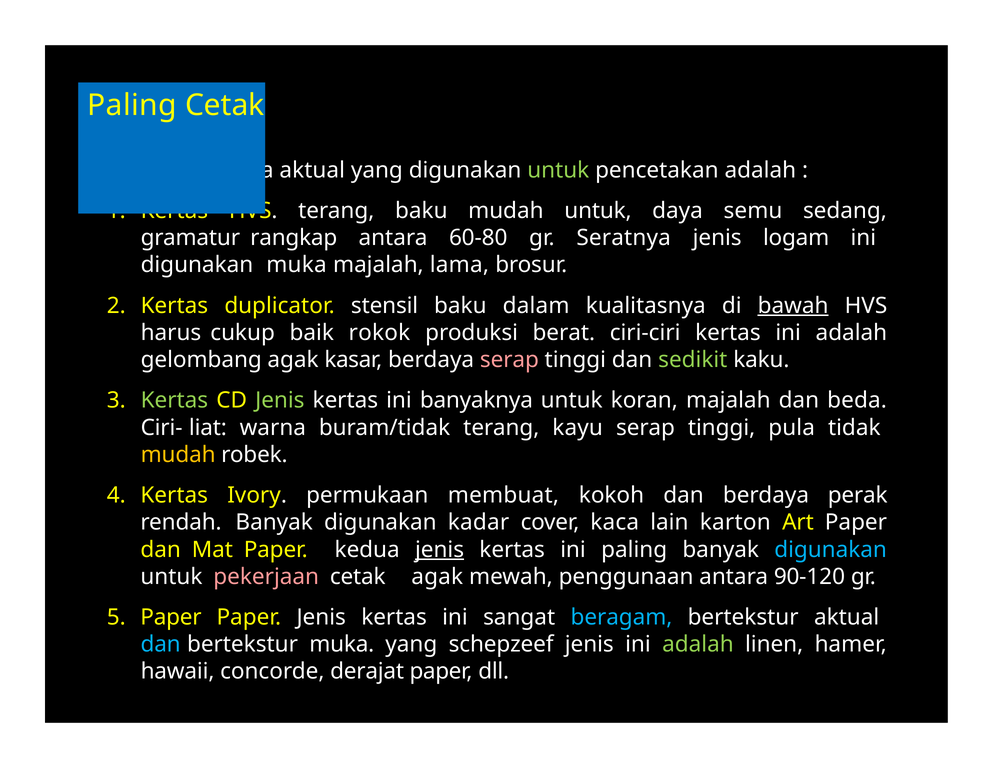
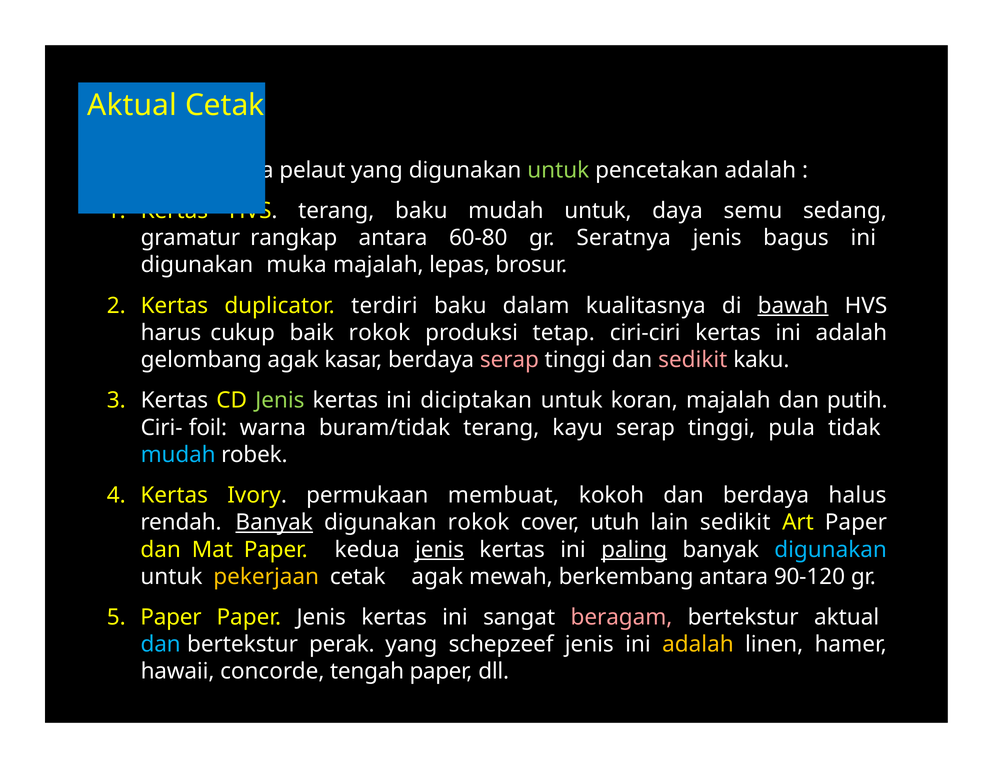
Paling at (132, 105): Paling -> Aktual
aktual at (312, 170): aktual -> pelaut
logam: logam -> bagus
lama: lama -> lepas
stensil: stensil -> terdiri
berat: berat -> tetap
sedikit at (693, 360) colour: light green -> pink
Kertas at (174, 400) colour: light green -> white
banyaknya: banyaknya -> diciptakan
beda: beda -> putih
liat: liat -> foil
mudah at (178, 454) colour: yellow -> light blue
perak: perak -> halus
Banyak at (274, 522) underline: none -> present
digunakan kadar: kadar -> rokok
kaca: kaca -> utuh
lain karton: karton -> sedikit
paling at (634, 549) underline: none -> present
pekerjaan colour: pink -> yellow
penggunaan: penggunaan -> berkembang
beragam colour: light blue -> pink
bertekstur muka: muka -> perak
adalah at (698, 644) colour: light green -> yellow
derajat: derajat -> tengah
